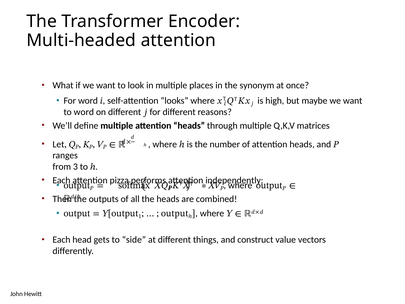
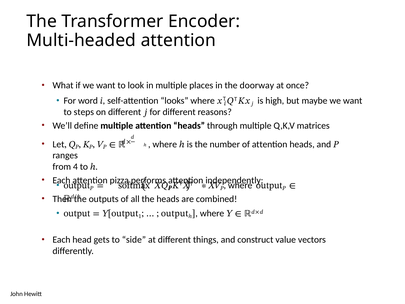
synonym: synonym -> doorway
to word: word -> steps
3: 3 -> 4
